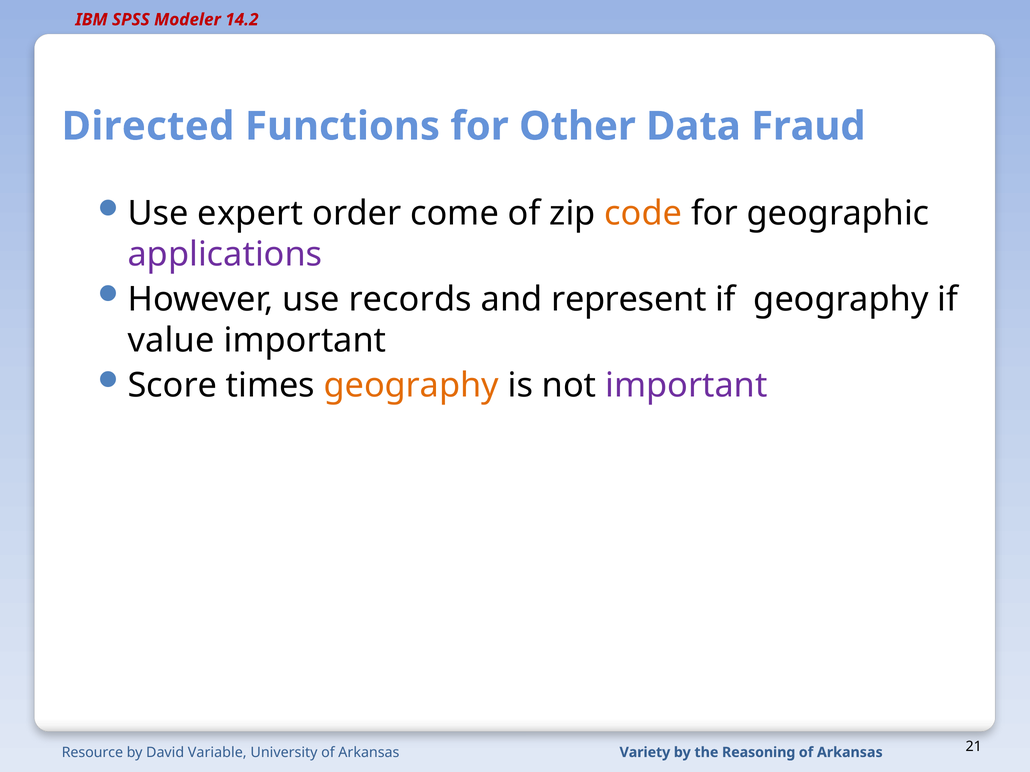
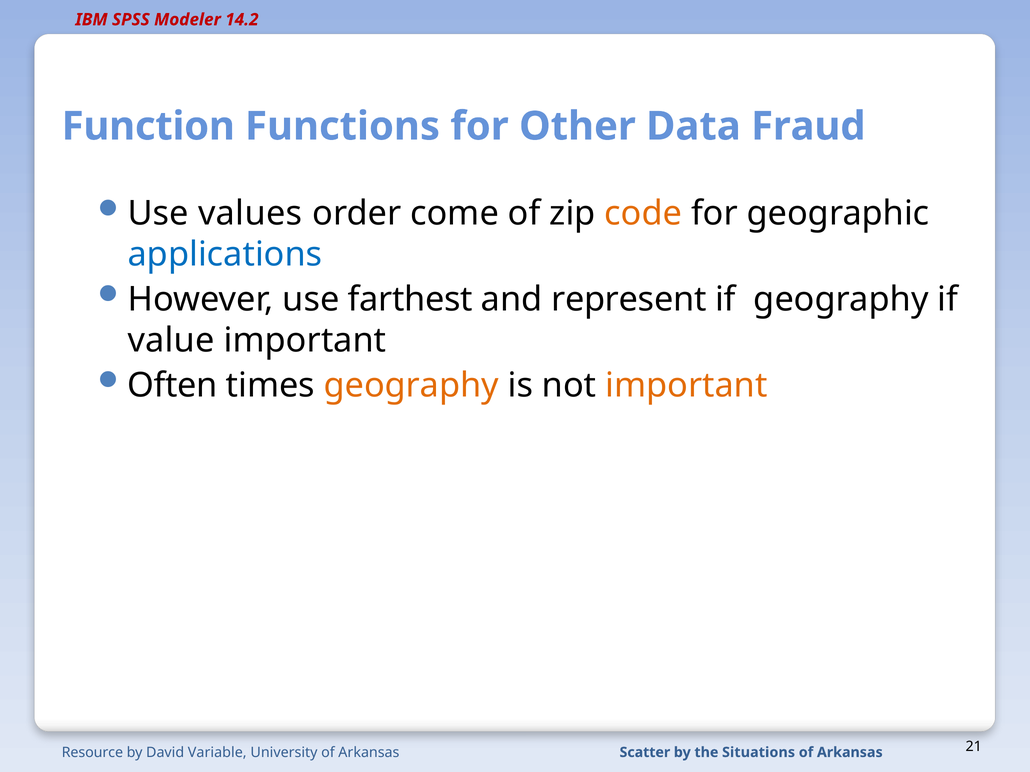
Directed: Directed -> Function
expert: expert -> values
applications colour: purple -> blue
records: records -> farthest
Score: Score -> Often
important at (686, 385) colour: purple -> orange
Variety: Variety -> Scatter
Reasoning: Reasoning -> Situations
